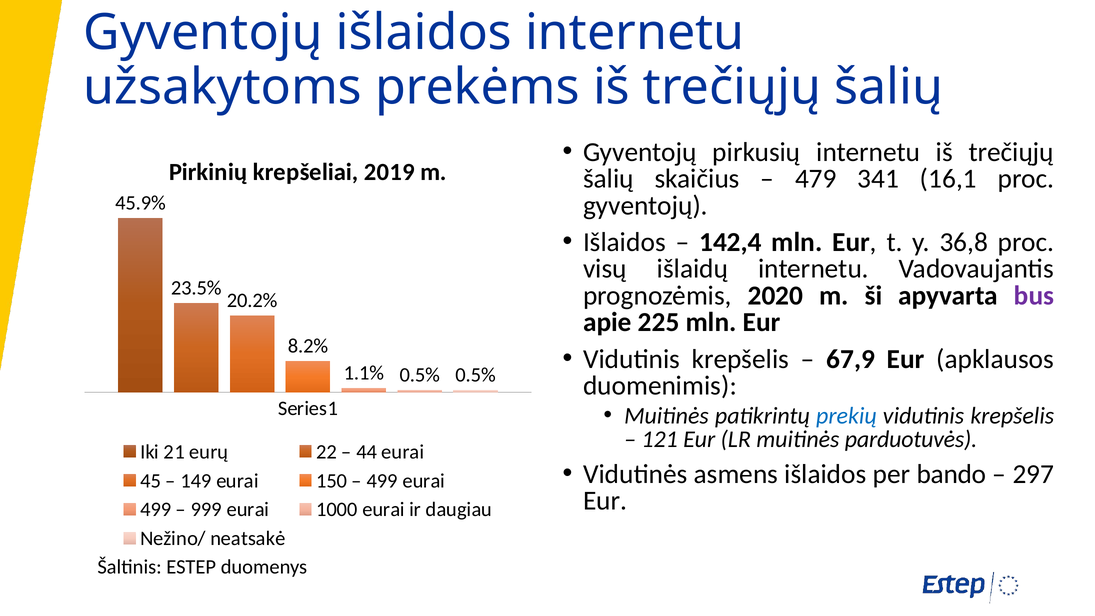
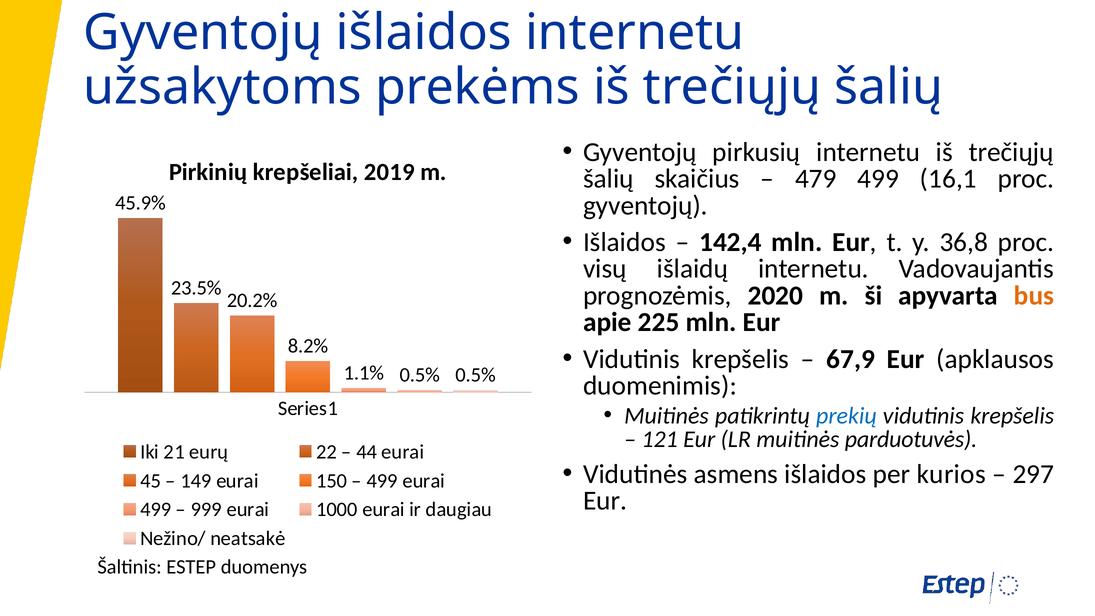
479 341: 341 -> 499
bus colour: purple -> orange
bando: bando -> kurios
